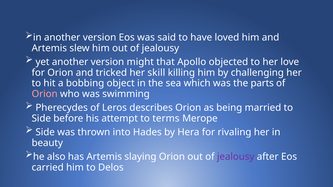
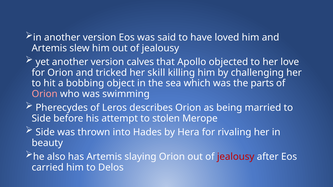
might: might -> calves
terms: terms -> stolen
jealousy at (236, 157) colour: purple -> red
